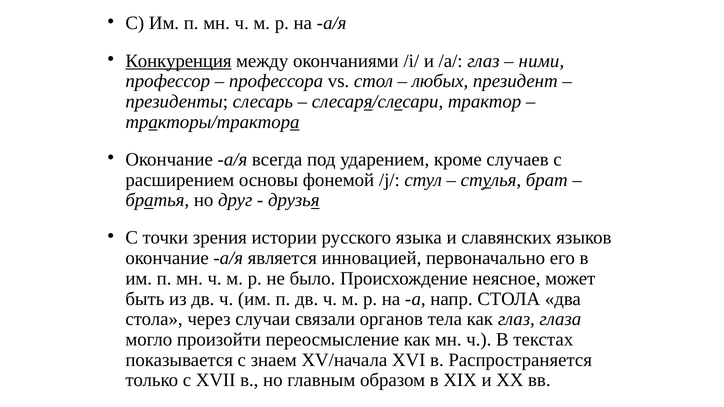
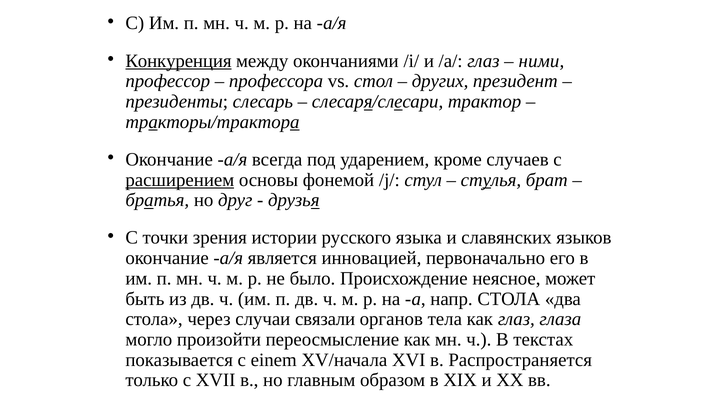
любых: любых -> других
расширением underline: none -> present
знаем: знаем -> einem
